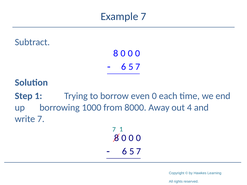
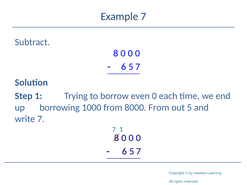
8000 Away: Away -> From
4: 4 -> 5
